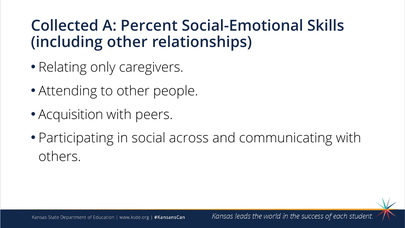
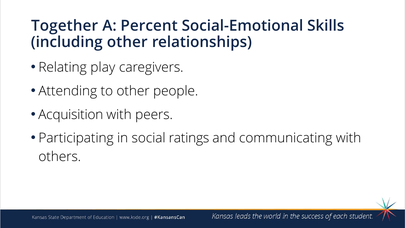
Collected: Collected -> Together
only: only -> play
across: across -> ratings
